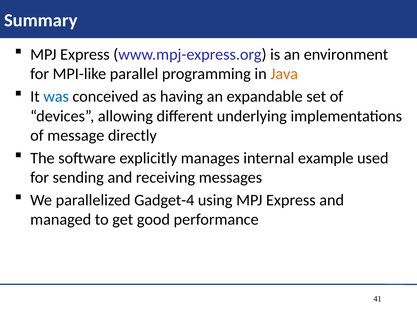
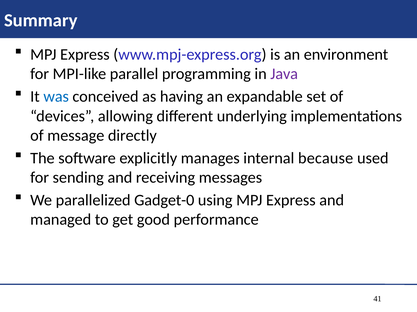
Java colour: orange -> purple
example: example -> because
Gadget-4: Gadget-4 -> Gadget-0
